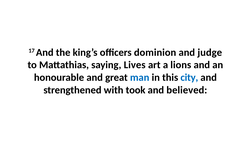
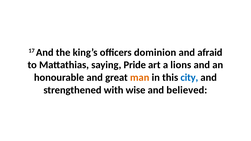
judge: judge -> afraid
Lives: Lives -> Pride
man colour: blue -> orange
took: took -> wise
